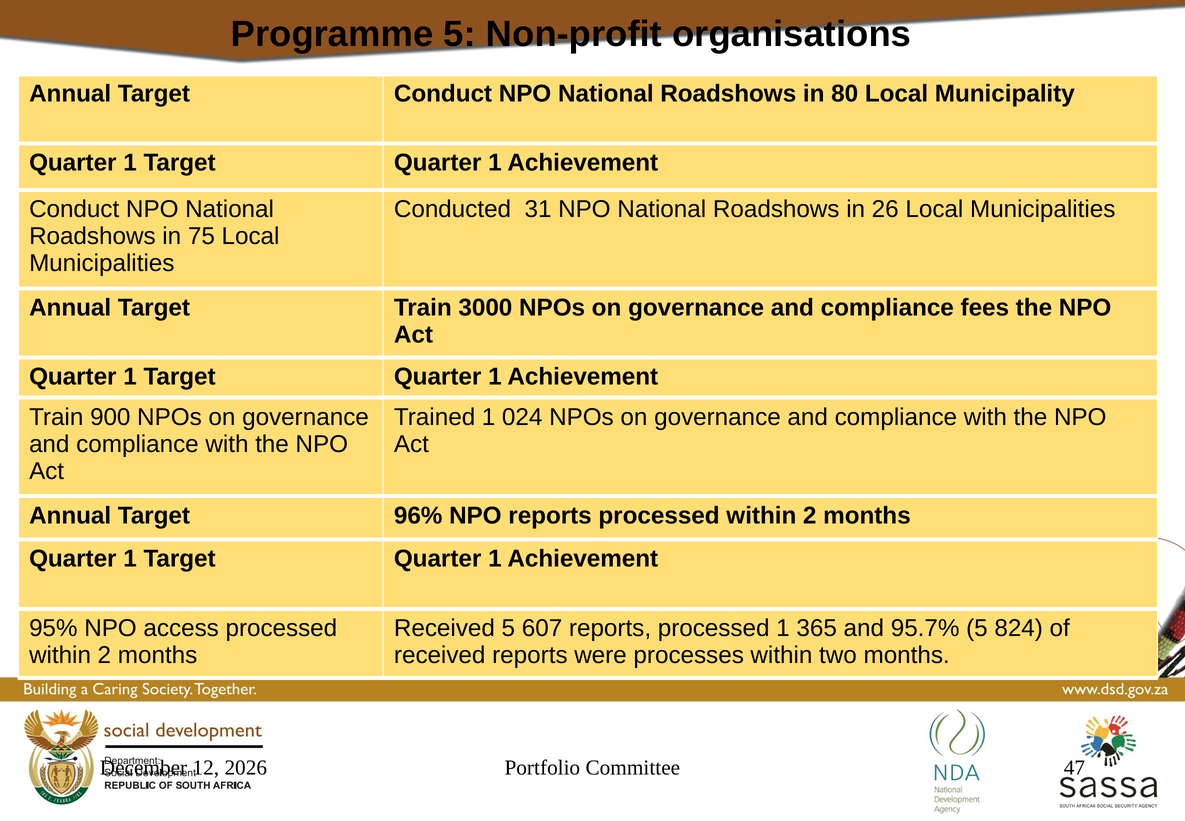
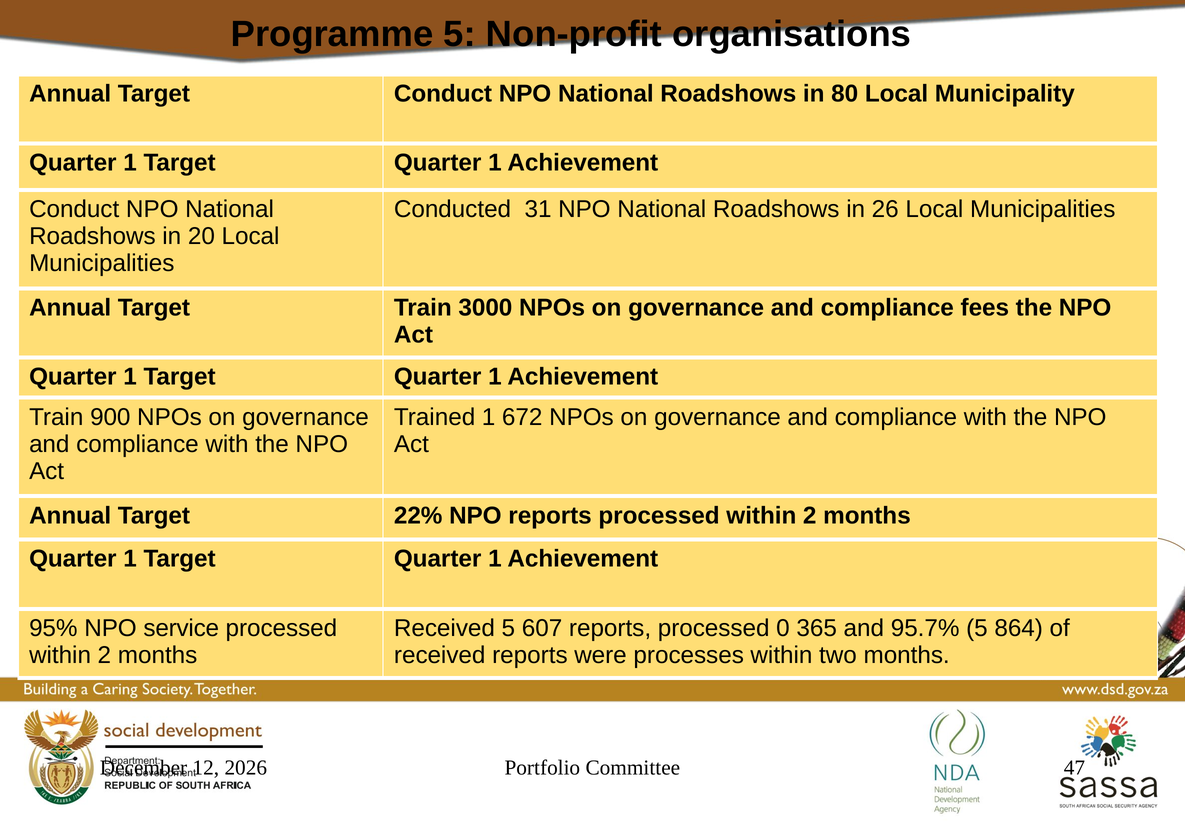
75: 75 -> 20
024: 024 -> 672
96%: 96% -> 22%
access: access -> service
processed 1: 1 -> 0
824: 824 -> 864
